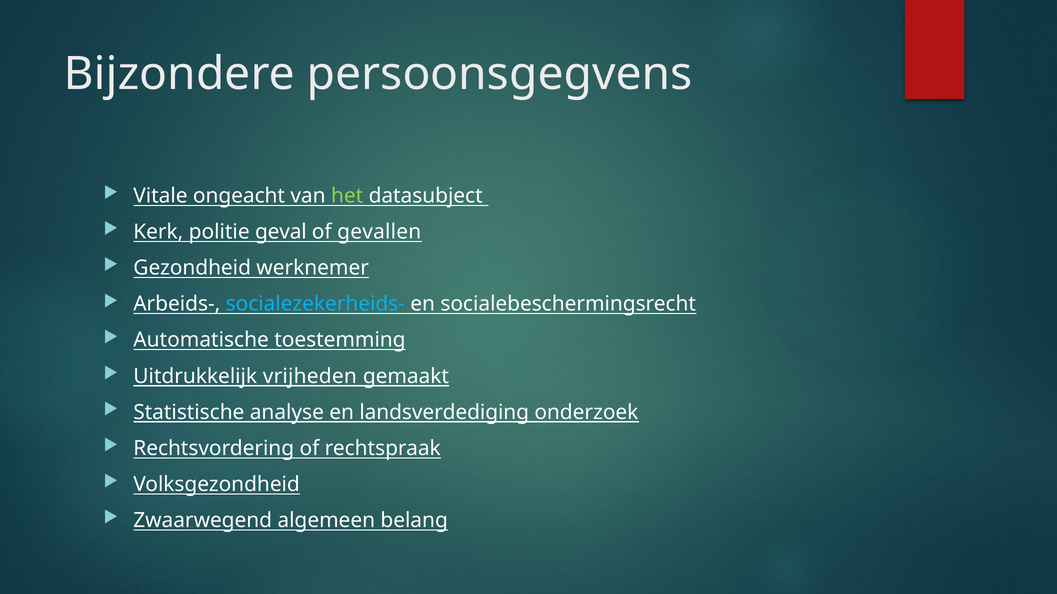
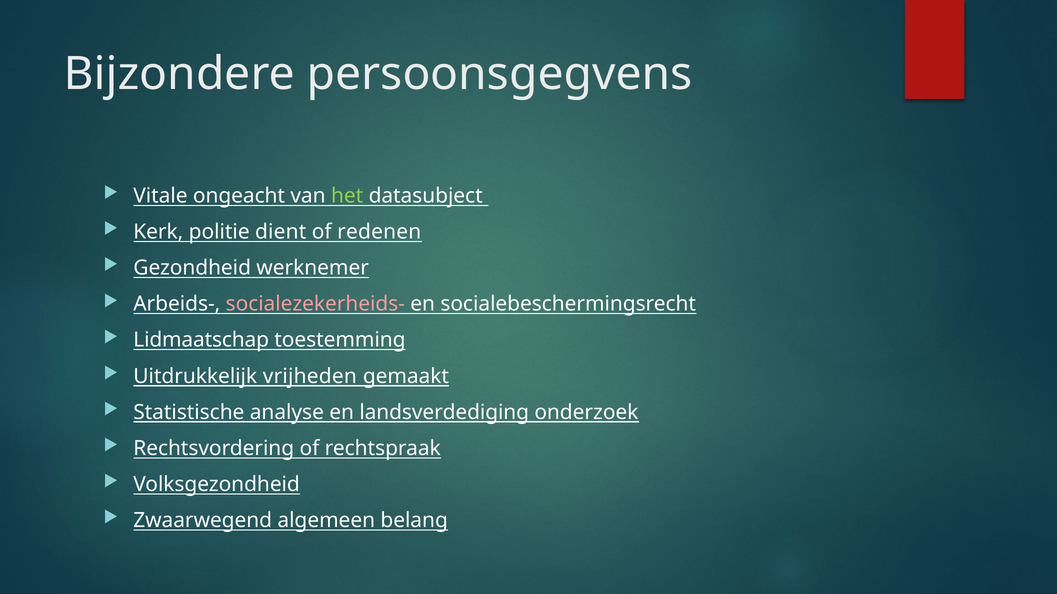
geval: geval -> dient
gevallen: gevallen -> redenen
socialezekerheids- colour: light blue -> pink
Automatische: Automatische -> Lidmaatschap
